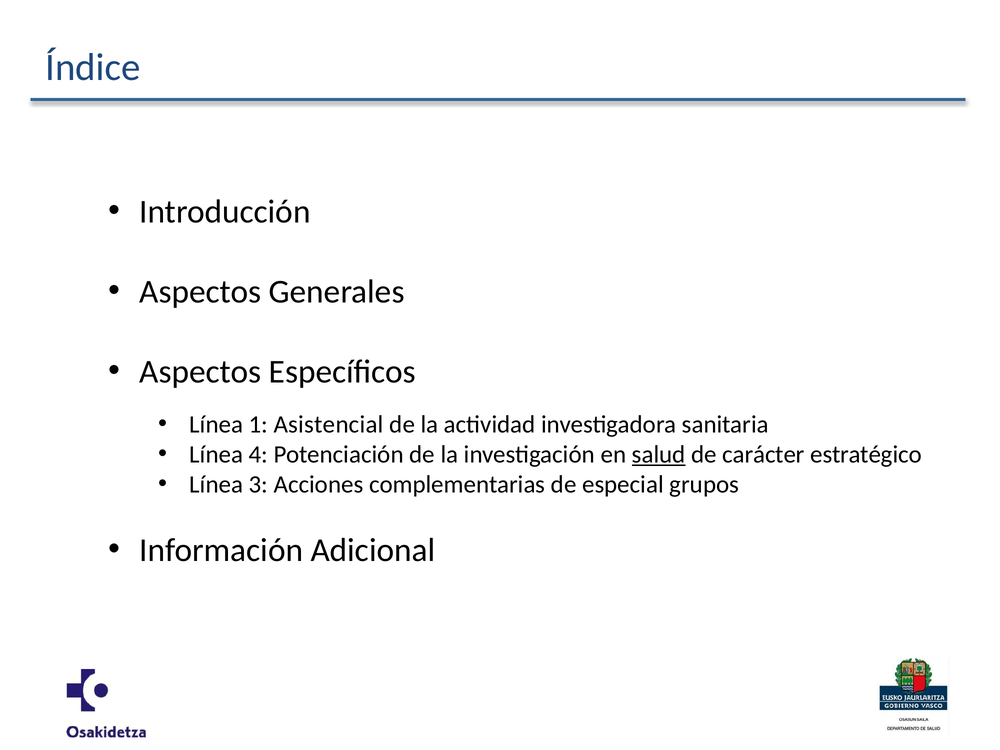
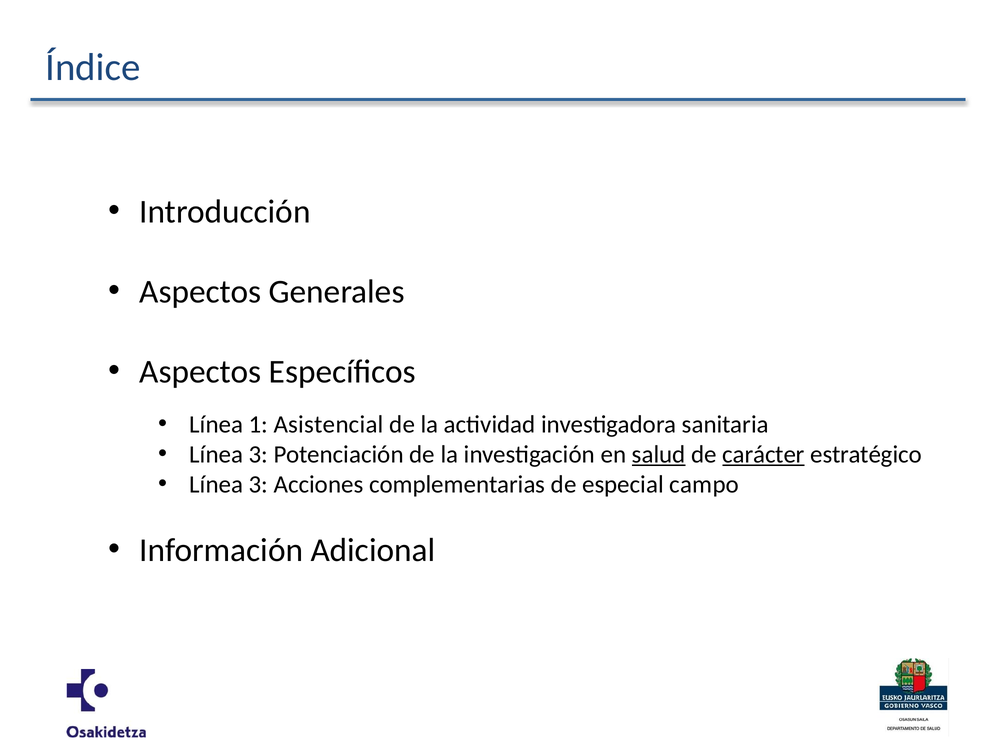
4 at (258, 454): 4 -> 3
carácter underline: none -> present
grupos: grupos -> campo
